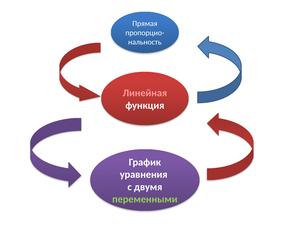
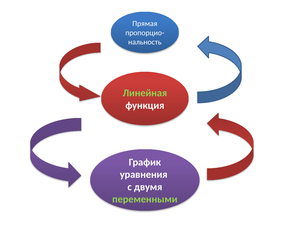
Линейная colour: pink -> light green
